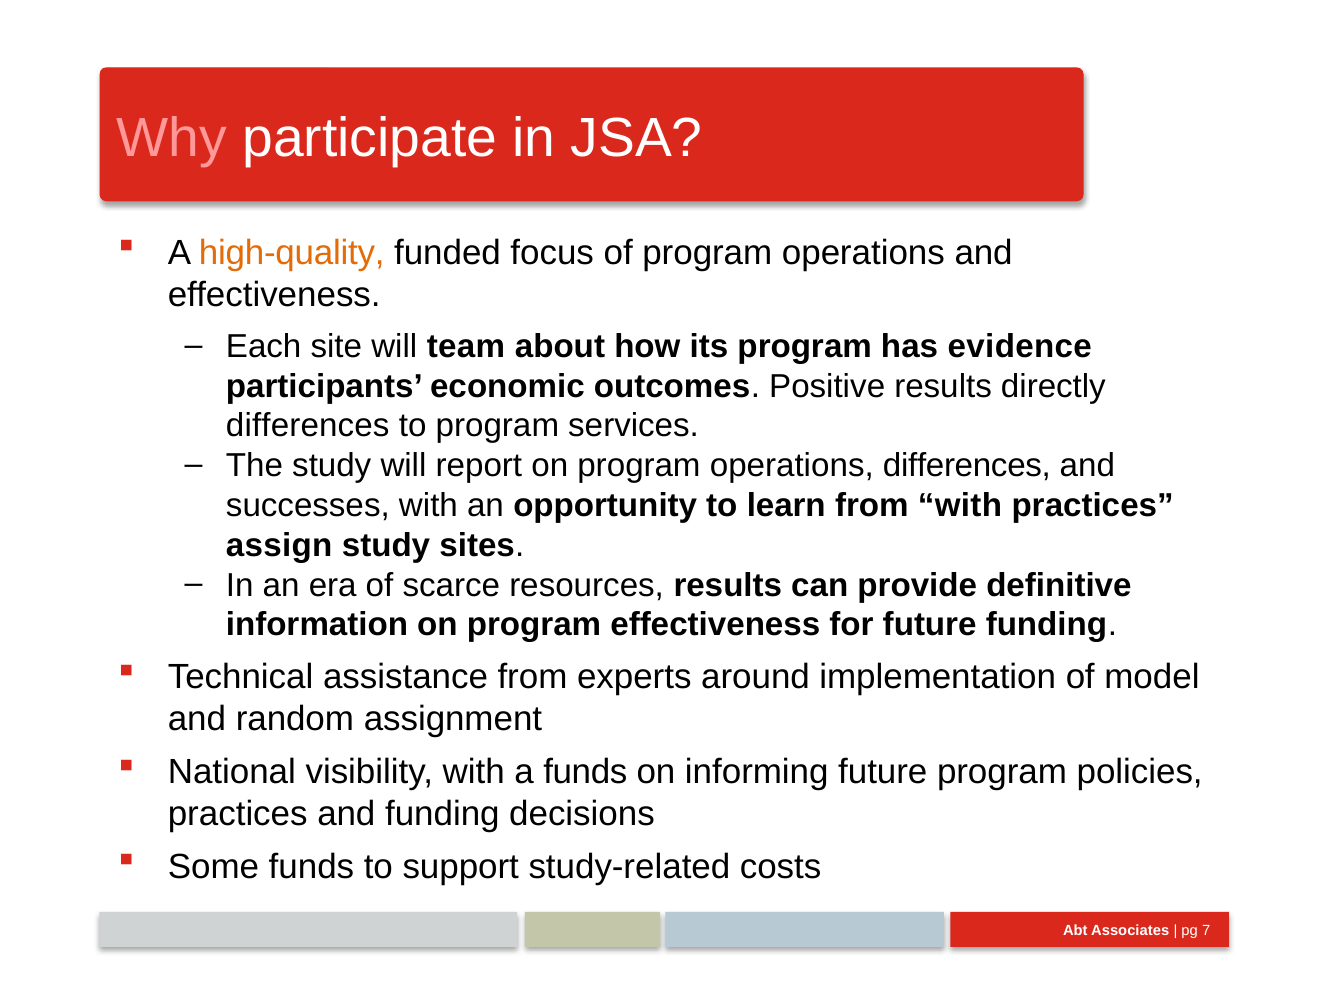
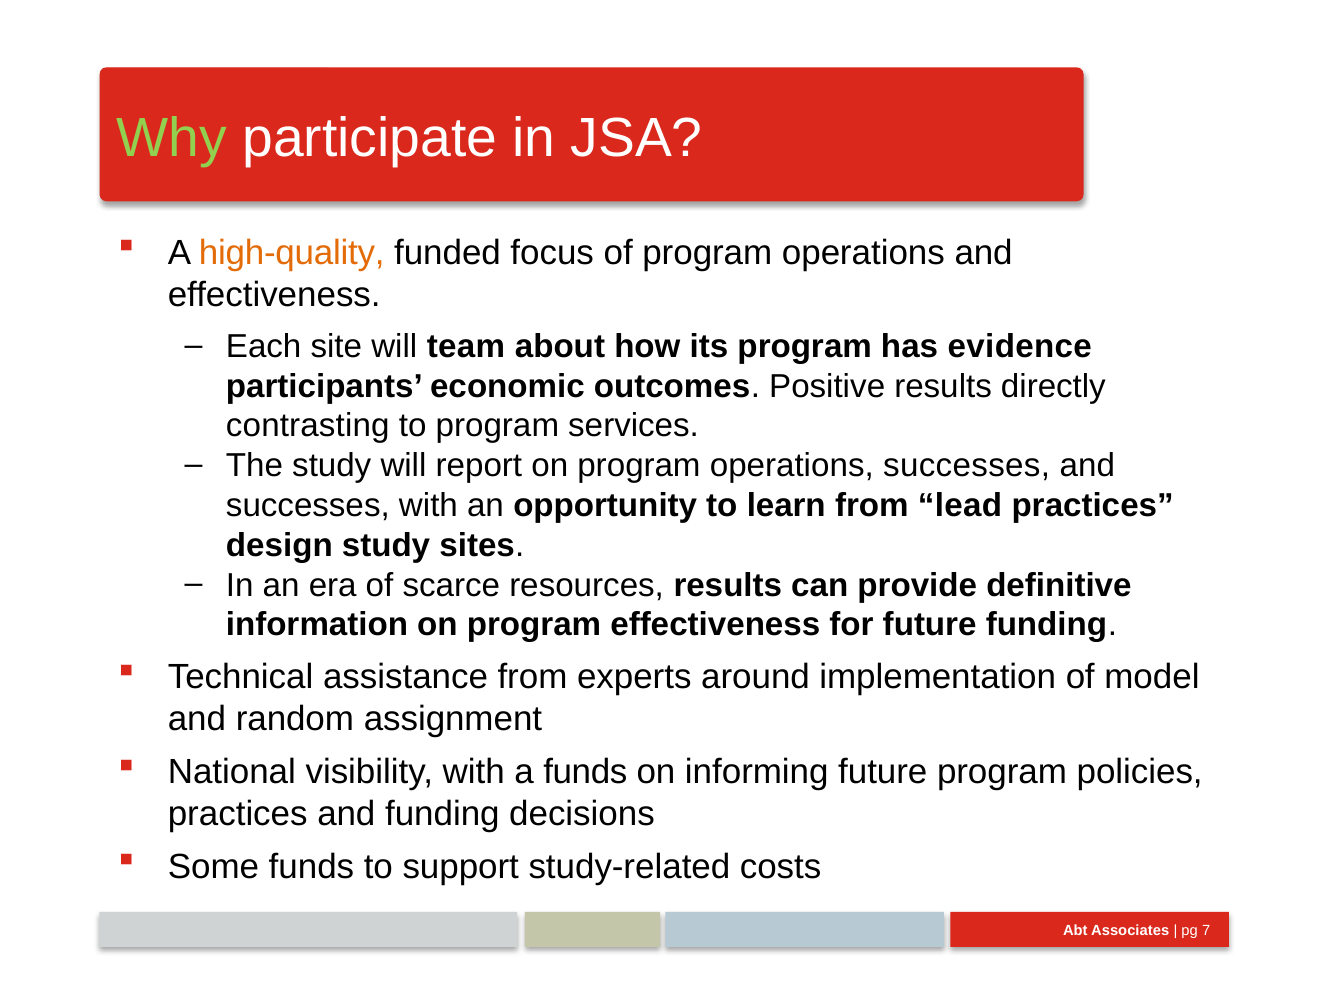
Why colour: pink -> light green
differences at (308, 426): differences -> contrasting
operations differences: differences -> successes
from with: with -> lead
assign: assign -> design
